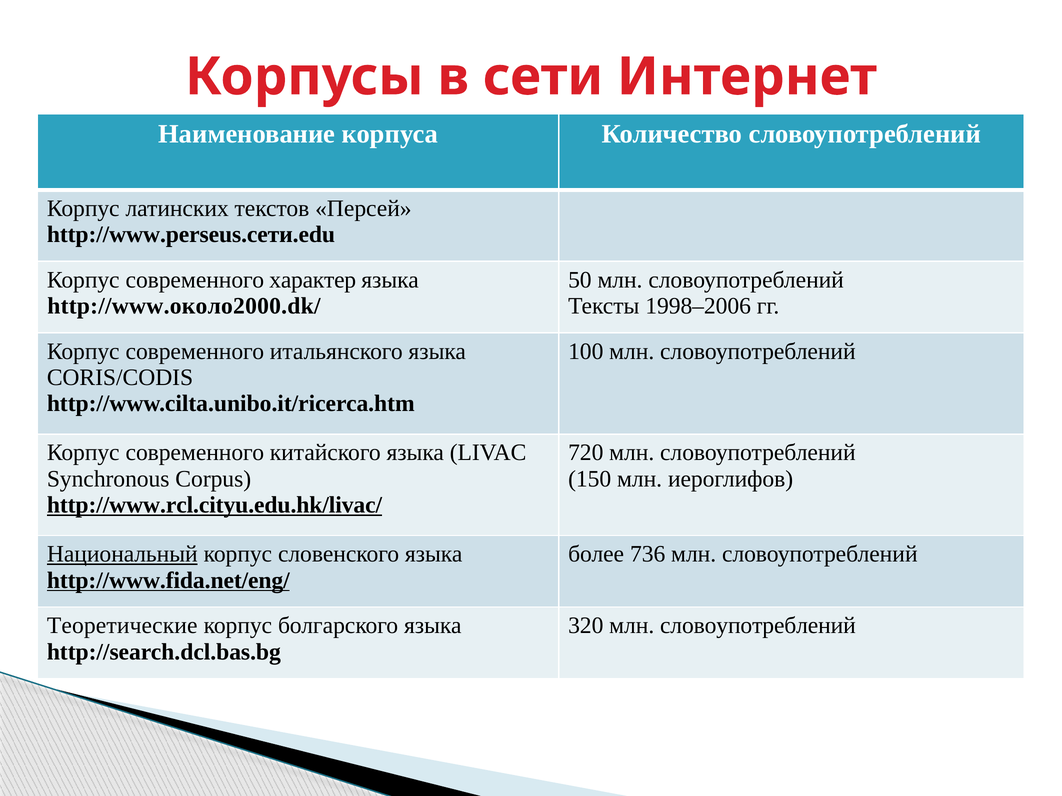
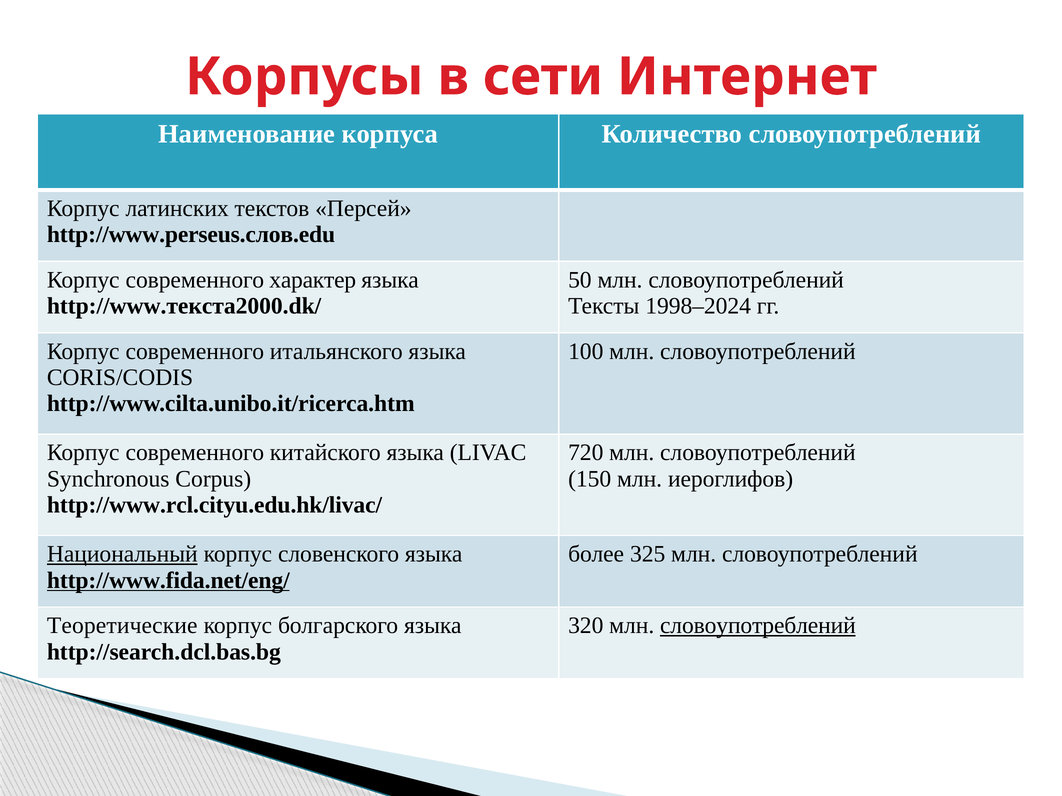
http://www.perseus.сети.edu: http://www.perseus.сети.edu -> http://www.perseus.слов.edu
http://www.около2000.dk/: http://www.около2000.dk/ -> http://www.текста2000.dk/
1998–2006: 1998–2006 -> 1998–2024
http://www.rcl.cityu.edu.hk/livac/ underline: present -> none
736: 736 -> 325
словоупотреблений at (758, 626) underline: none -> present
